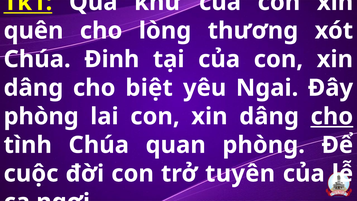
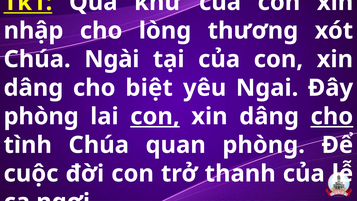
quên: quên -> nhập
Đinh: Đinh -> Ngài
con at (155, 116) underline: none -> present
tuyên: tuyên -> thanh
